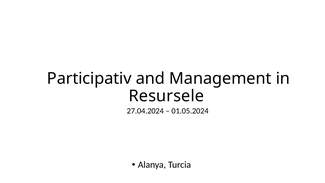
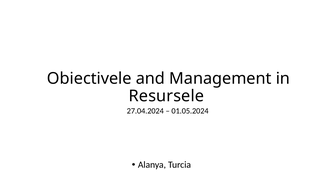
Participativ: Participativ -> Obiectivele
